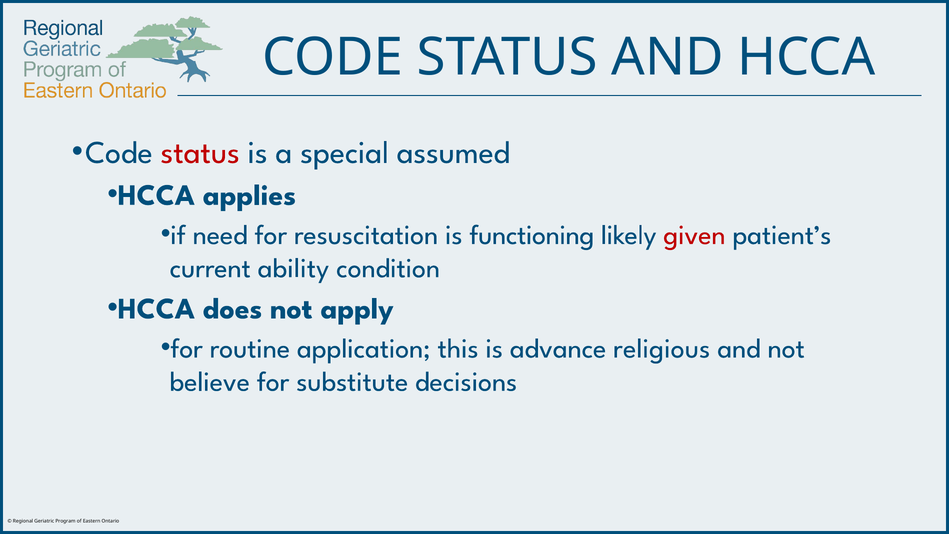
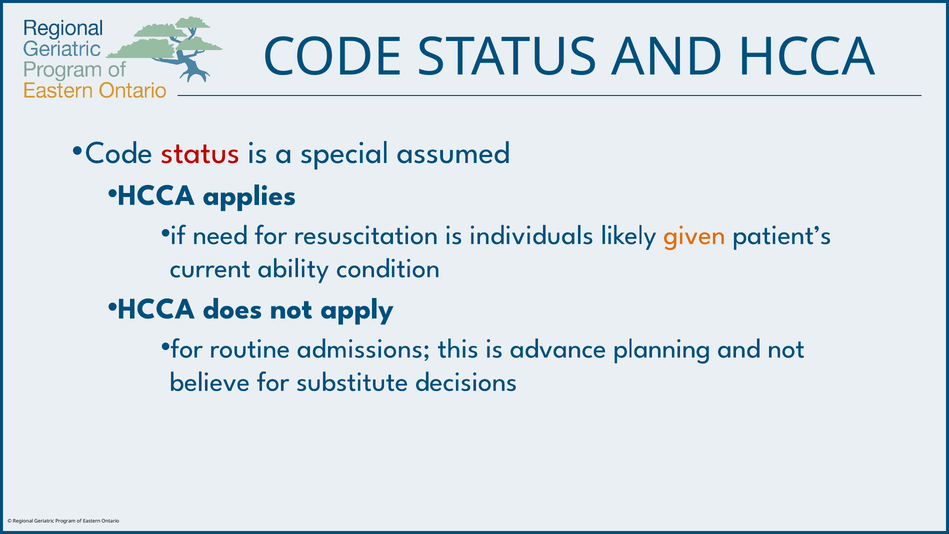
functioning: functioning -> individuals
given colour: red -> orange
application: application -> admissions
religious: religious -> planning
